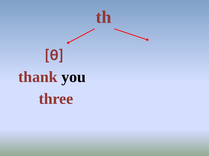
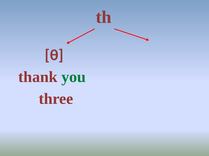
you colour: black -> green
